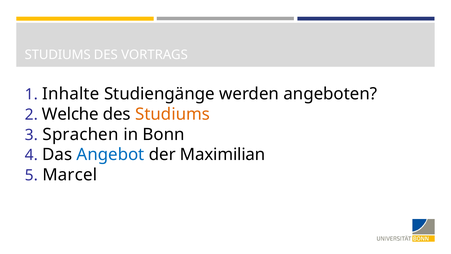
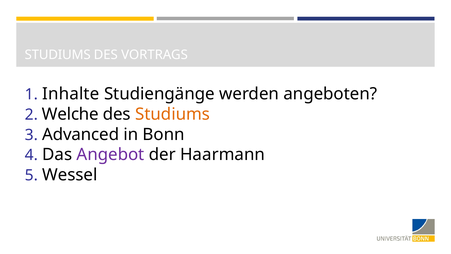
Sprachen: Sprachen -> Advanced
Angebot colour: blue -> purple
Maximilian: Maximilian -> Haarmann
Marcel: Marcel -> Wessel
